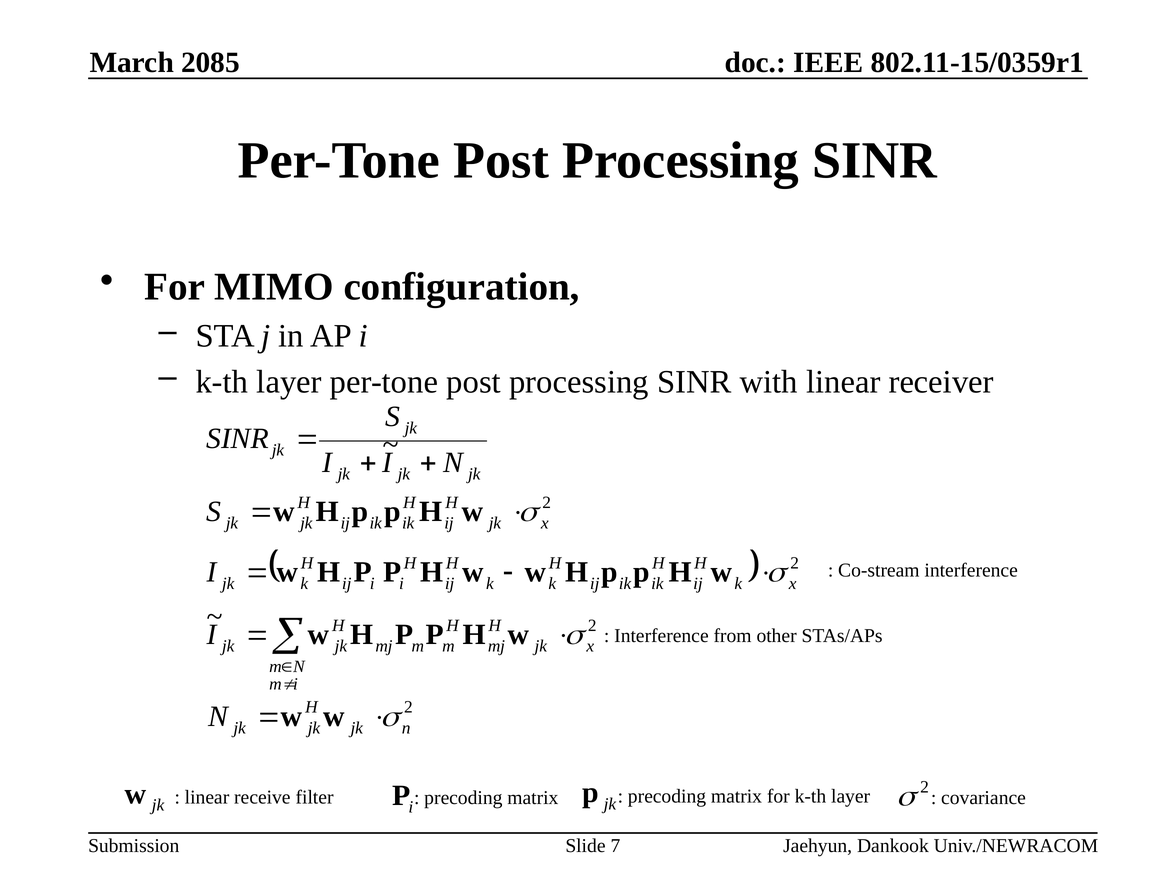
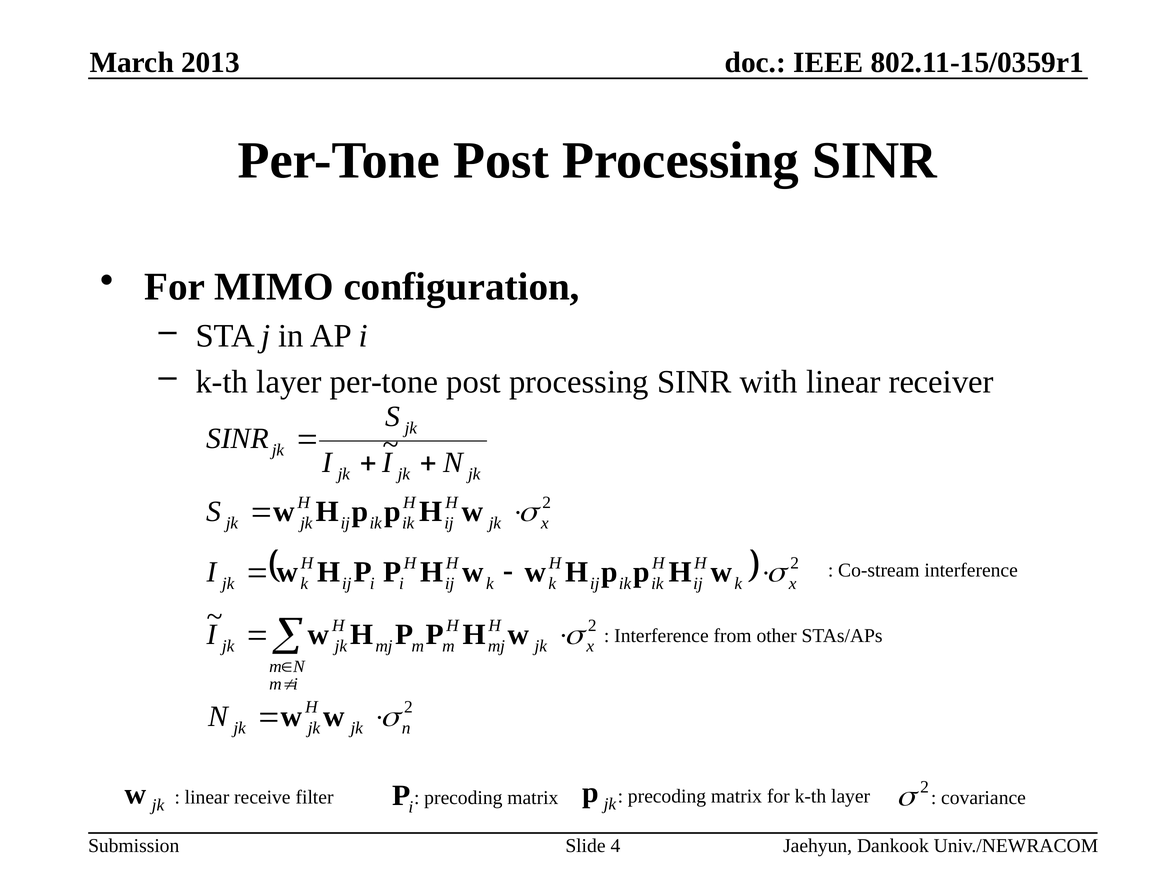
2085: 2085 -> 2013
7: 7 -> 4
